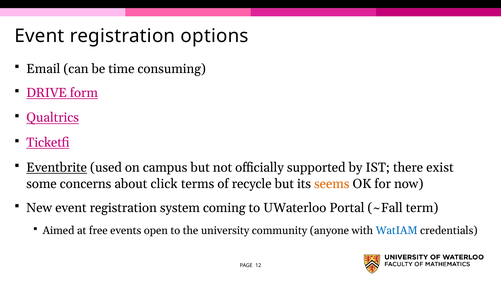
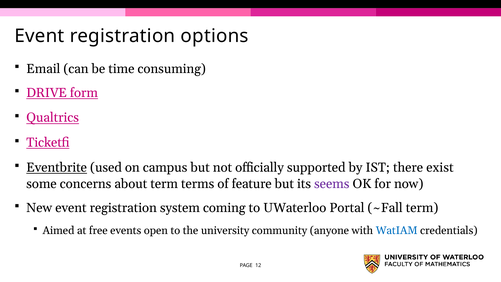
about click: click -> term
recycle: recycle -> feature
seems colour: orange -> purple
